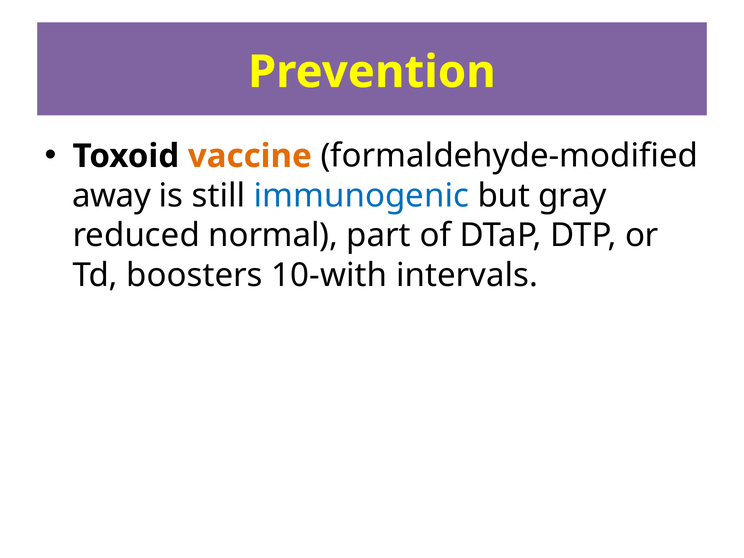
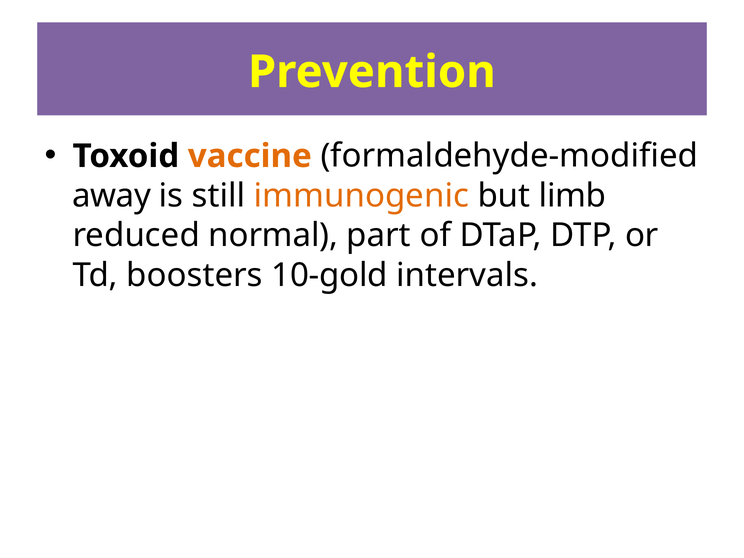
immunogenic colour: blue -> orange
gray: gray -> limb
10-with: 10-with -> 10-gold
